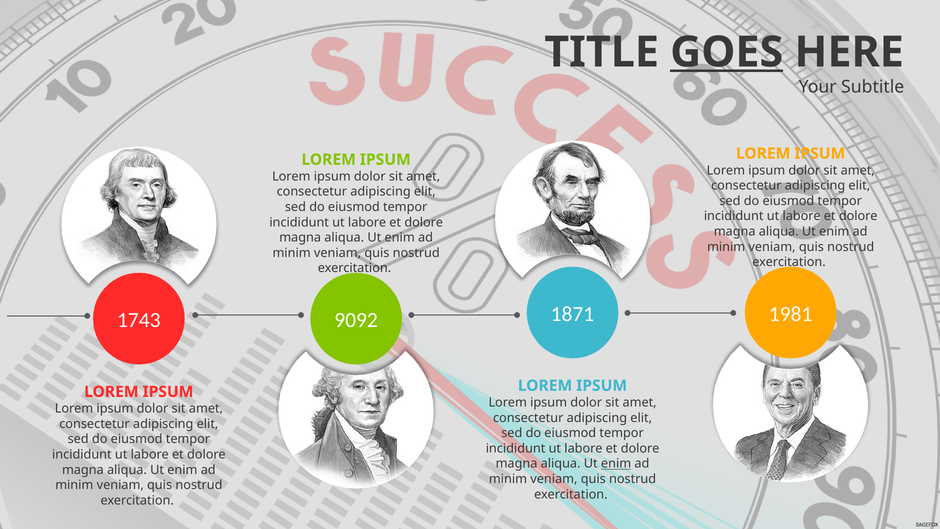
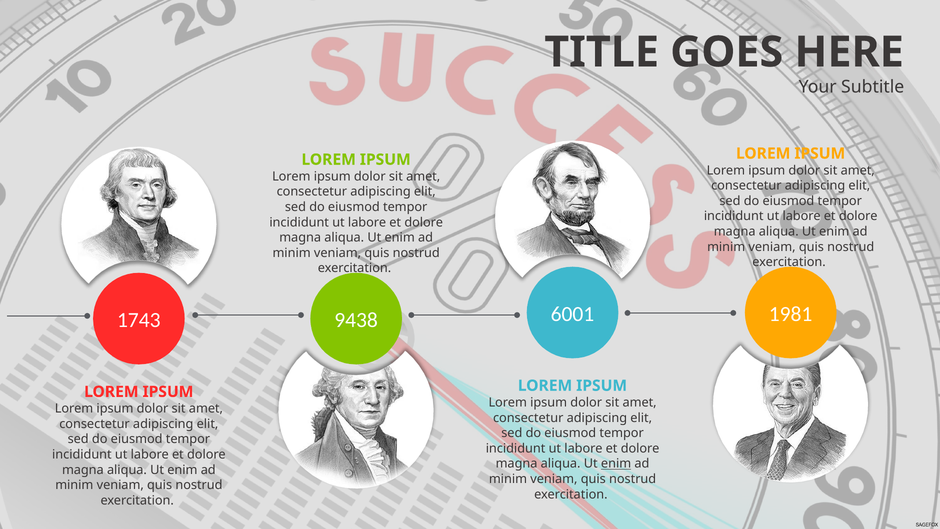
GOES underline: present -> none
1871: 1871 -> 6001
9092: 9092 -> 9438
